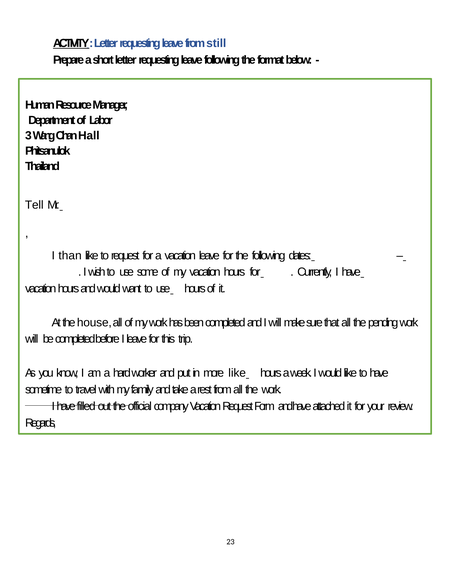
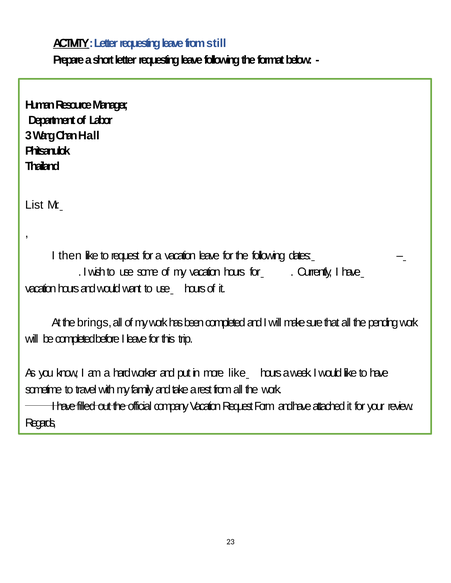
Tell: Tell -> List
than: than -> then
house: house -> brings
